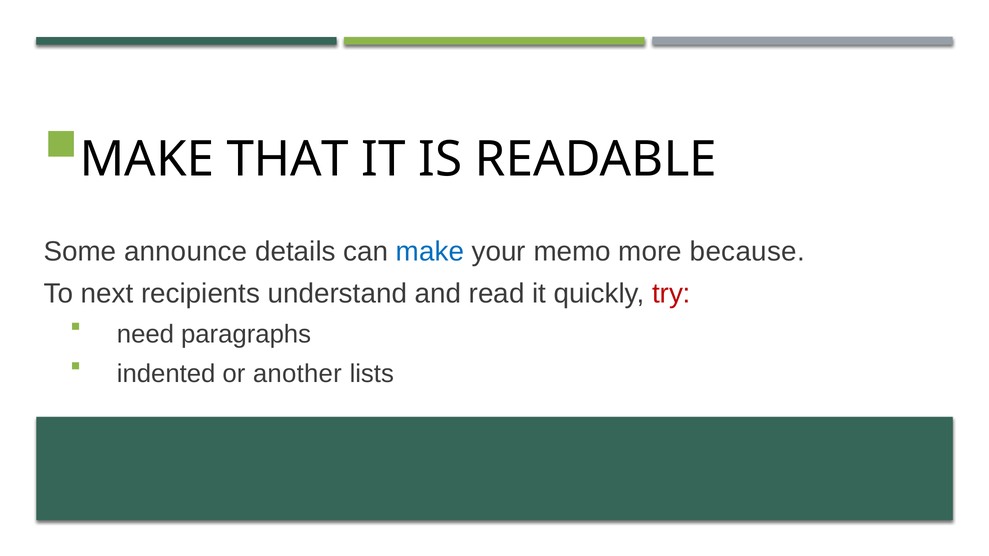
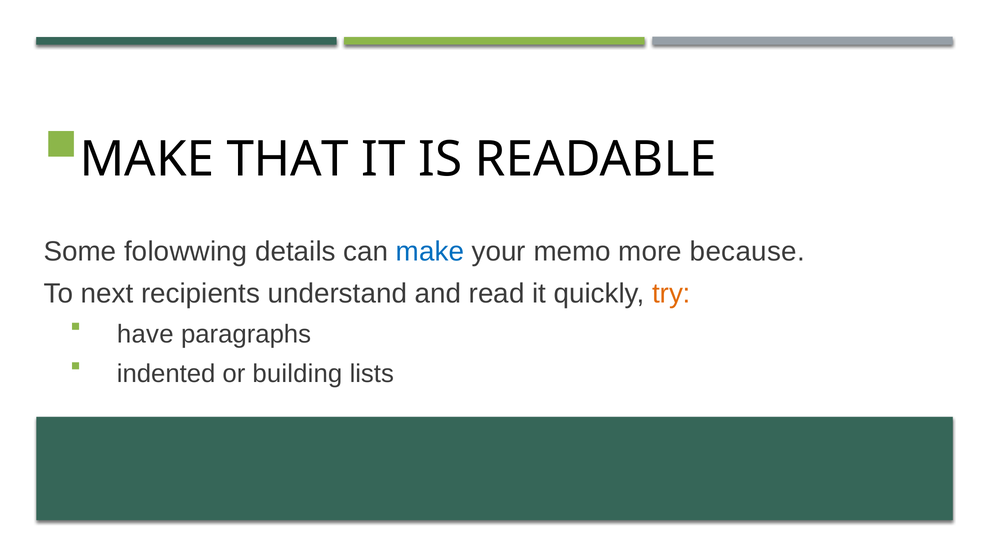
announce: announce -> folowwing
try colour: red -> orange
need: need -> have
another: another -> building
